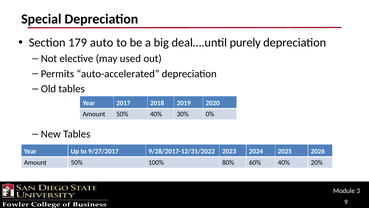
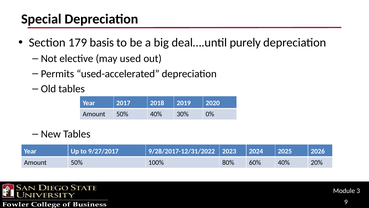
auto: auto -> basis
auto-accelerated: auto-accelerated -> used-accelerated
